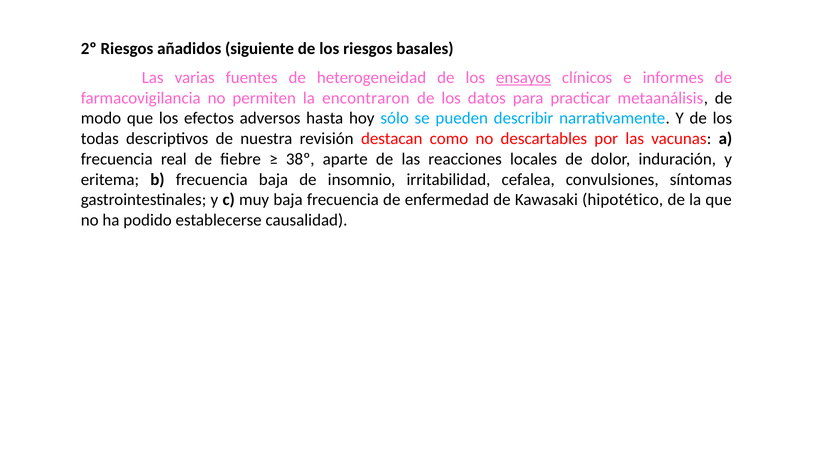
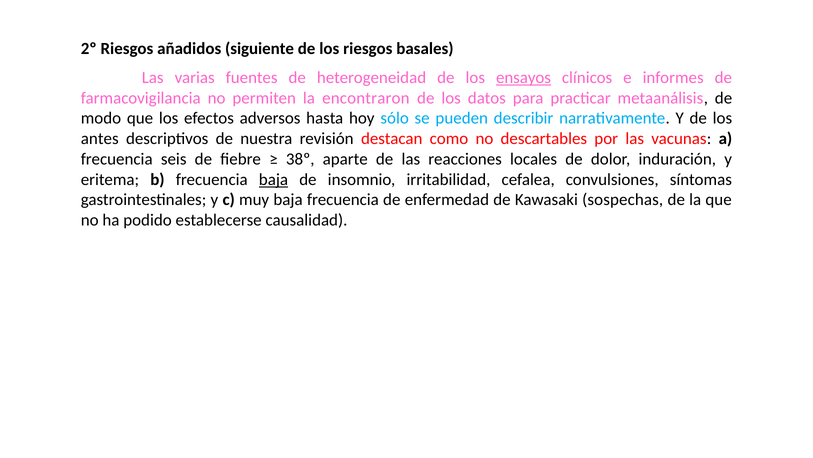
todas: todas -> antes
real: real -> seis
baja at (273, 179) underline: none -> present
hipotético: hipotético -> sospechas
